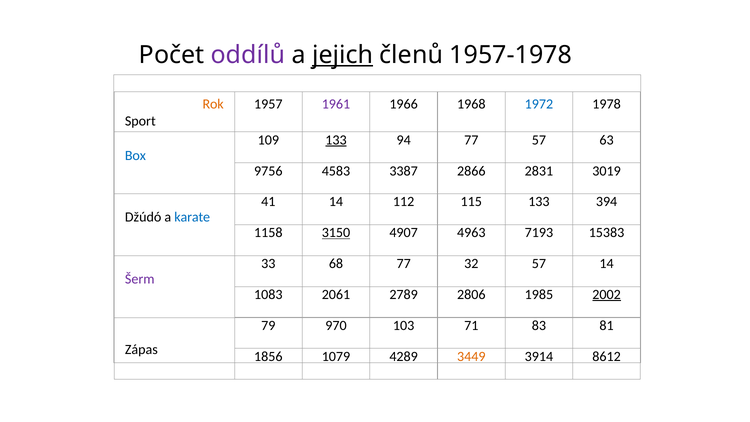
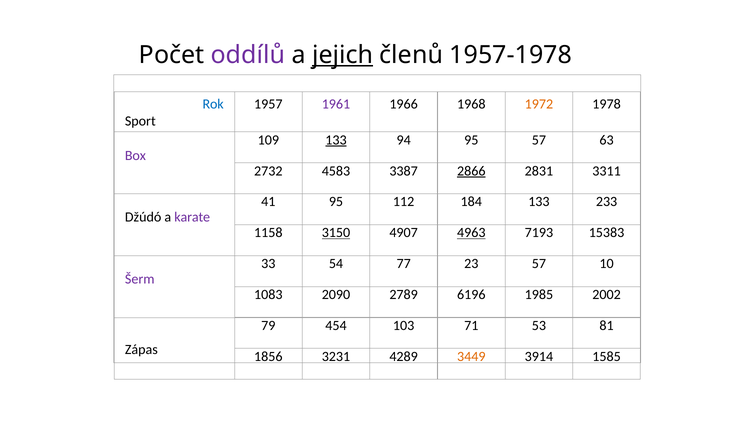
Rok colour: orange -> blue
1972 colour: blue -> orange
94 77: 77 -> 95
Box colour: blue -> purple
9756: 9756 -> 2732
2866 underline: none -> present
3019: 3019 -> 3311
41 14: 14 -> 95
115: 115 -> 184
394: 394 -> 233
karate colour: blue -> purple
4963 underline: none -> present
68: 68 -> 54
32: 32 -> 23
57 14: 14 -> 10
2061: 2061 -> 2090
2806: 2806 -> 6196
2002 underline: present -> none
970: 970 -> 454
83: 83 -> 53
1079: 1079 -> 3231
8612: 8612 -> 1585
